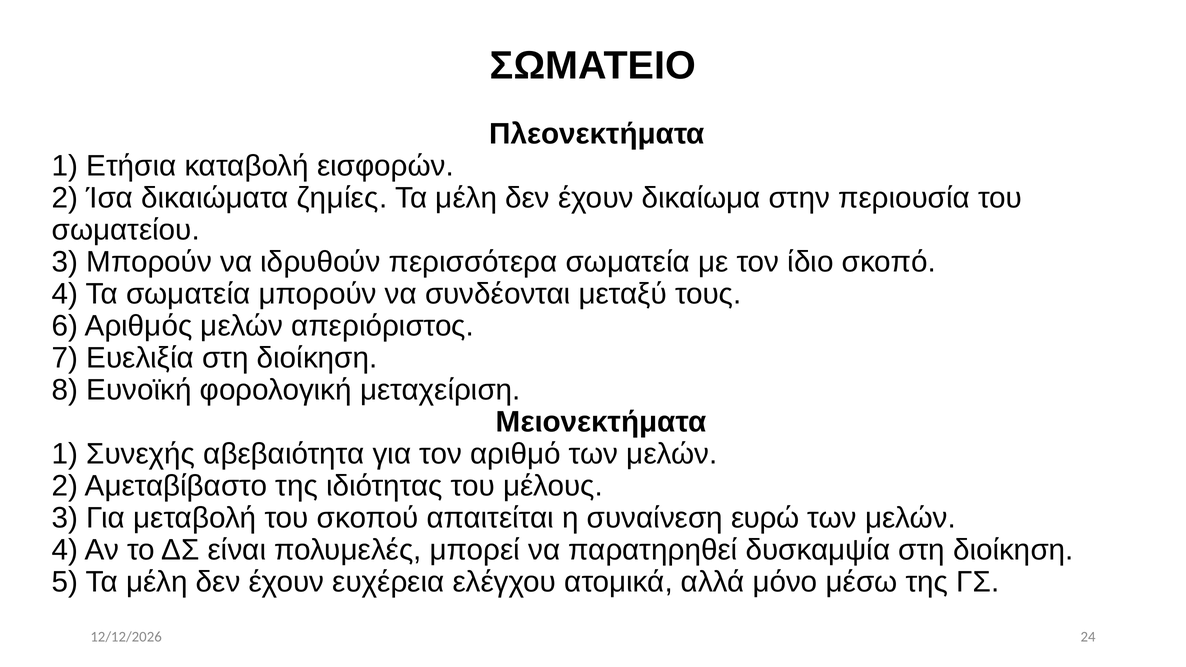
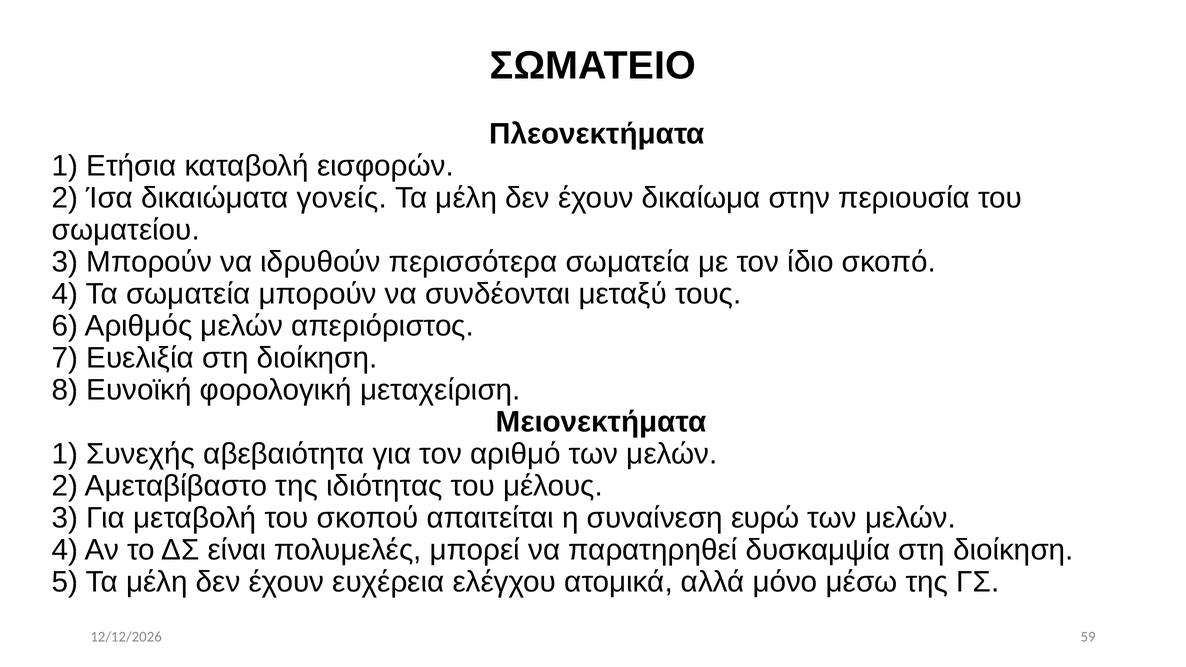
ζημίες: ζημίες -> γονείς
24: 24 -> 59
